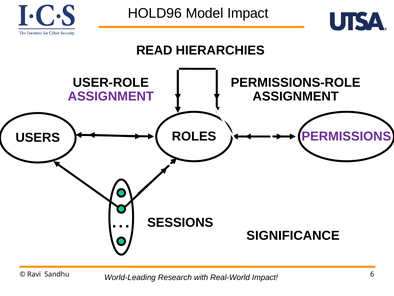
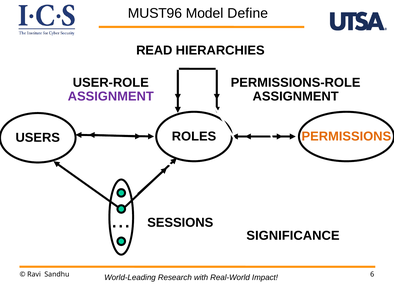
HOLD96: HOLD96 -> MUST96
Model Impact: Impact -> Define
PERMISSIONS colour: purple -> orange
